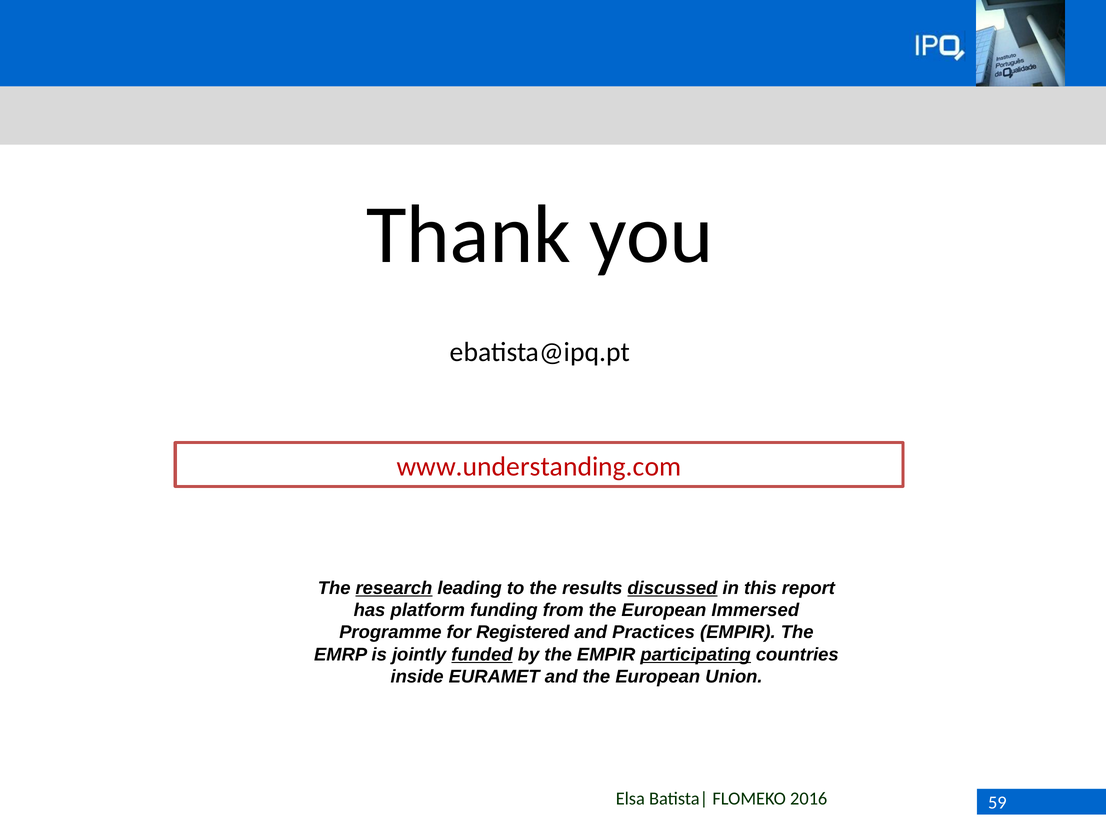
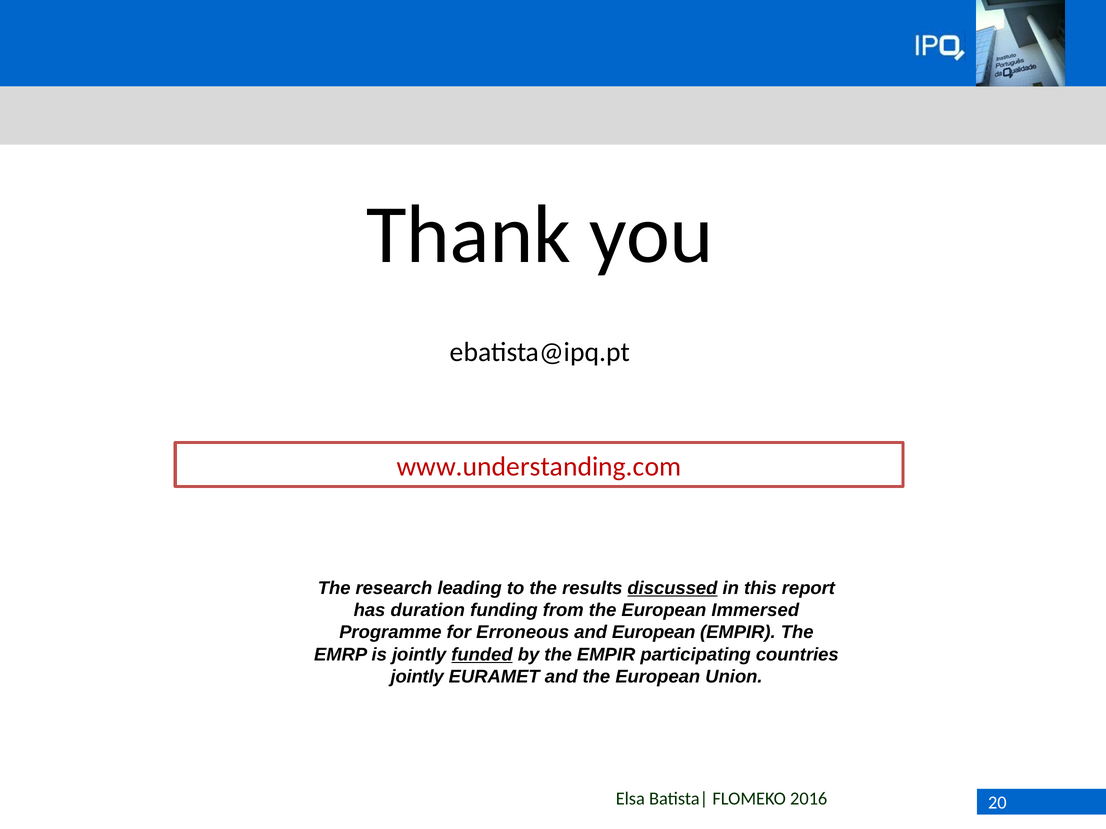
research underline: present -> none
platform: platform -> duration
Registered: Registered -> Erroneous
and Practices: Practices -> European
participating underline: present -> none
inside at (417, 677): inside -> jointly
59: 59 -> 20
